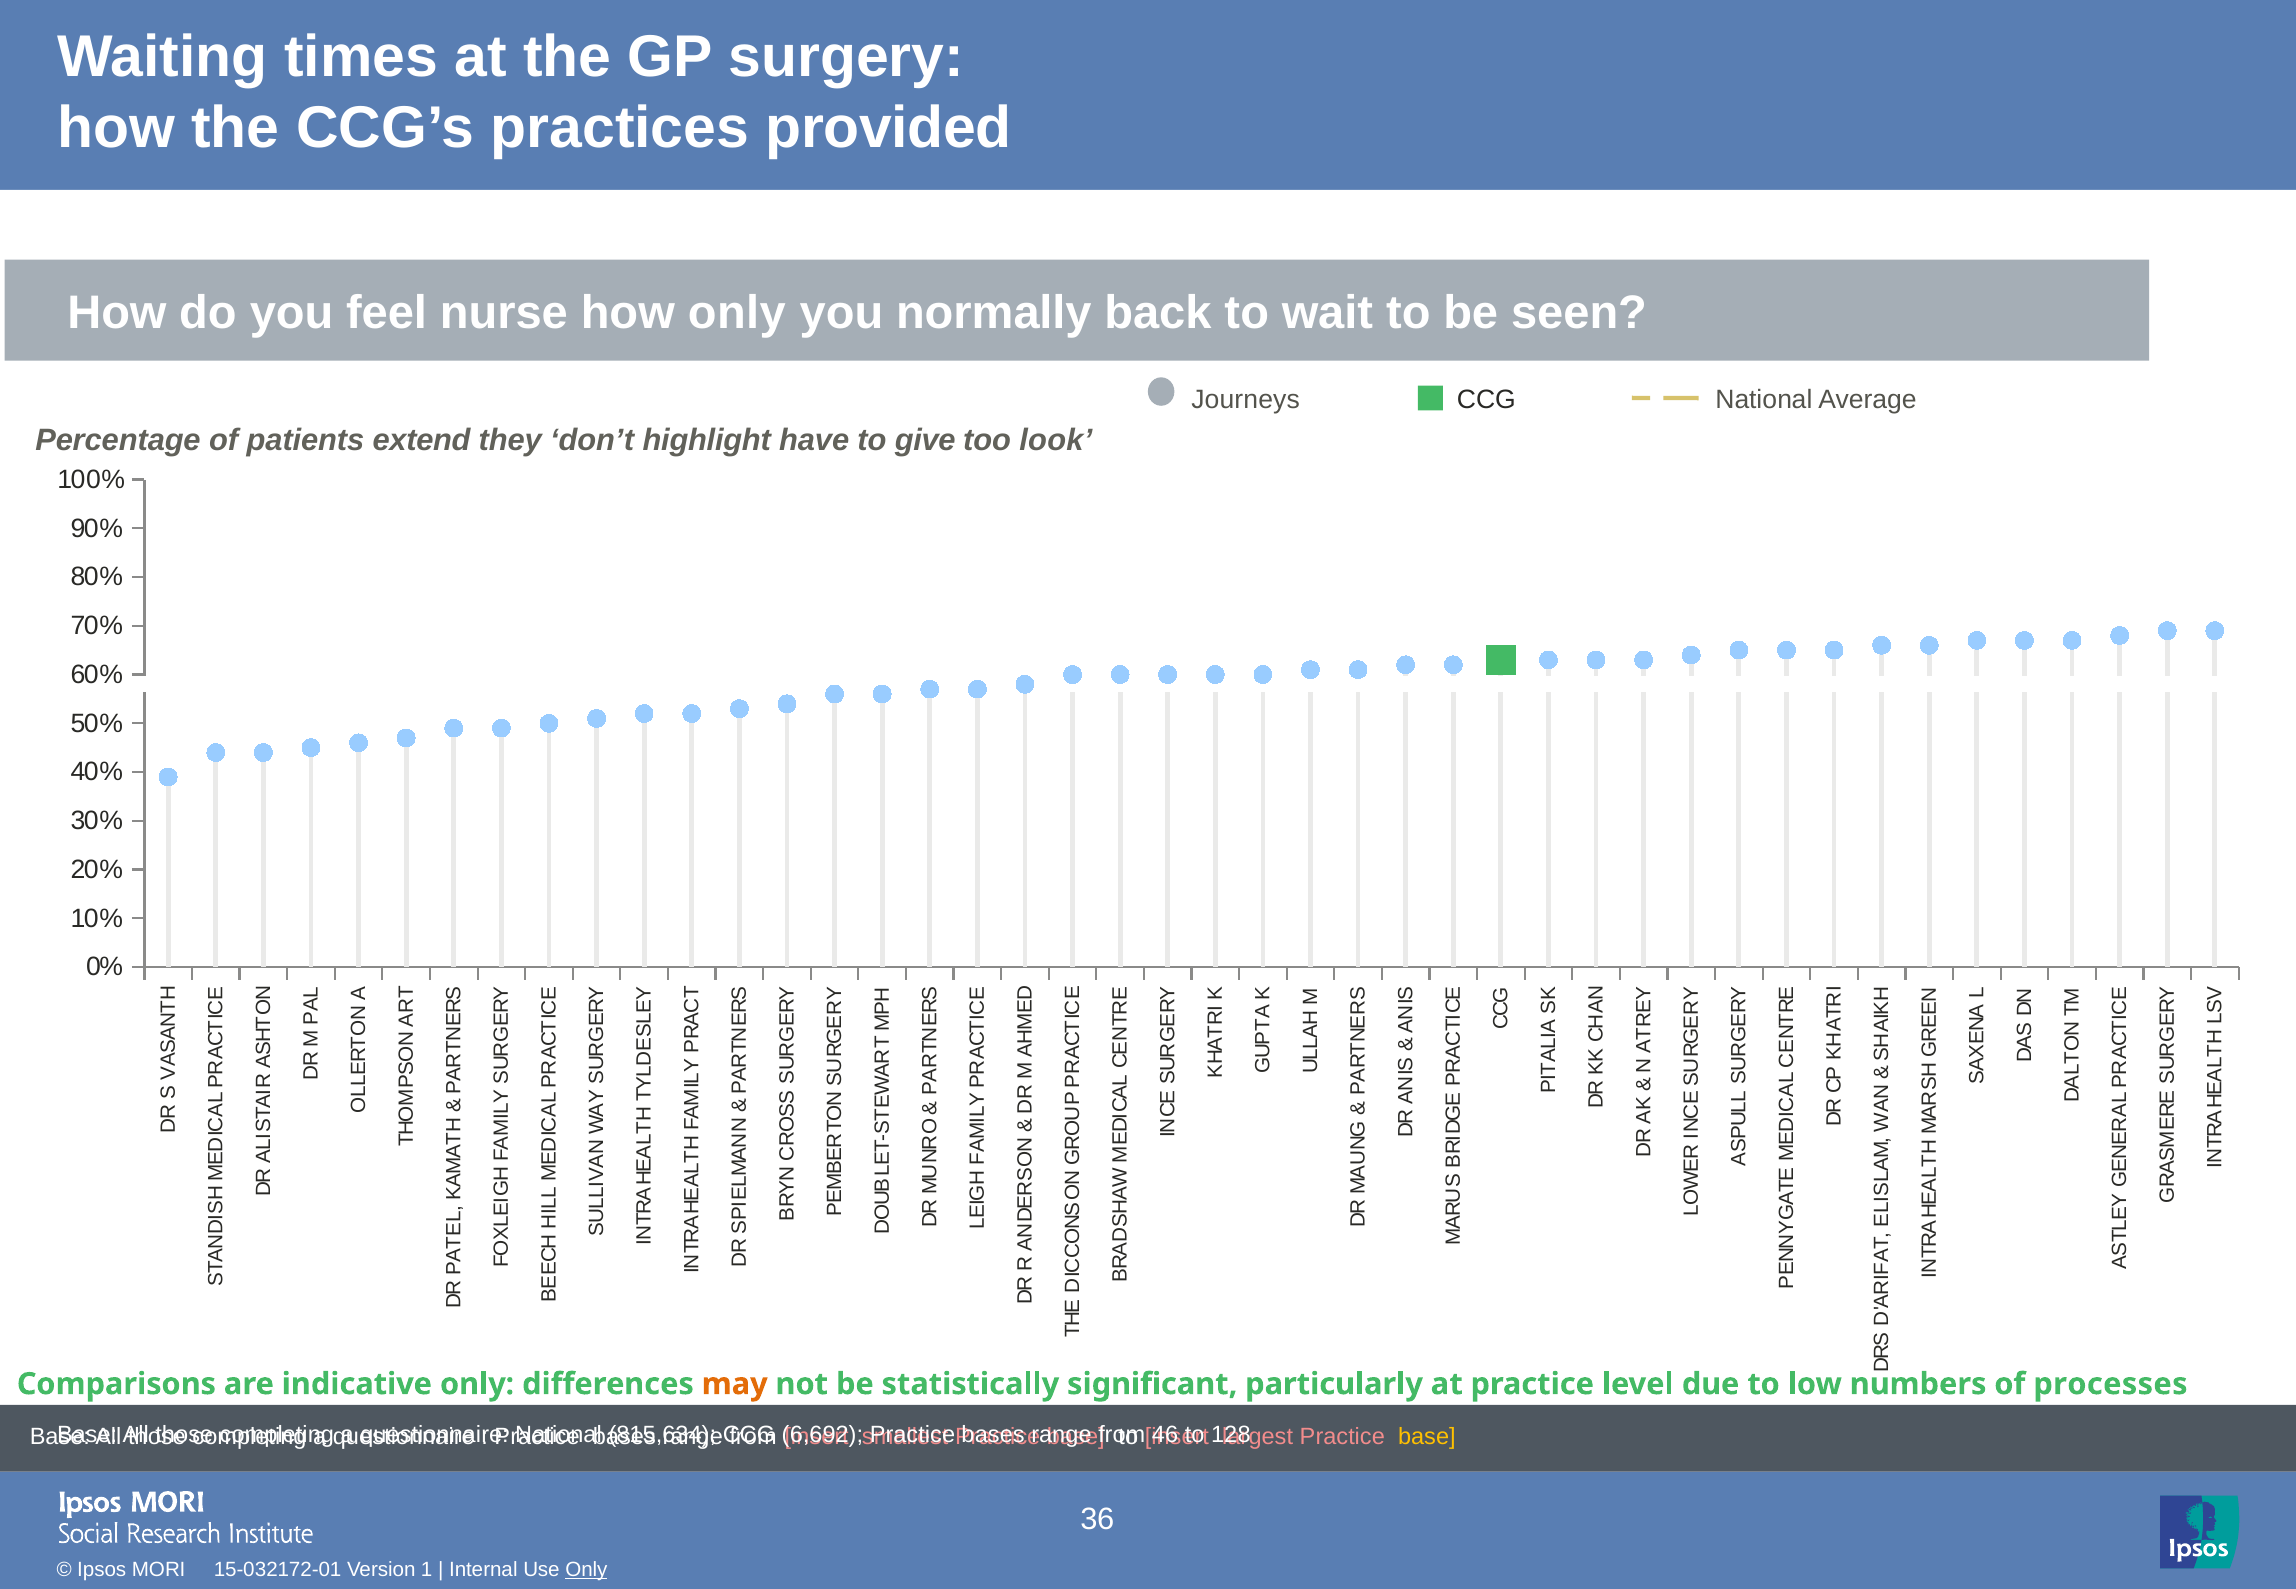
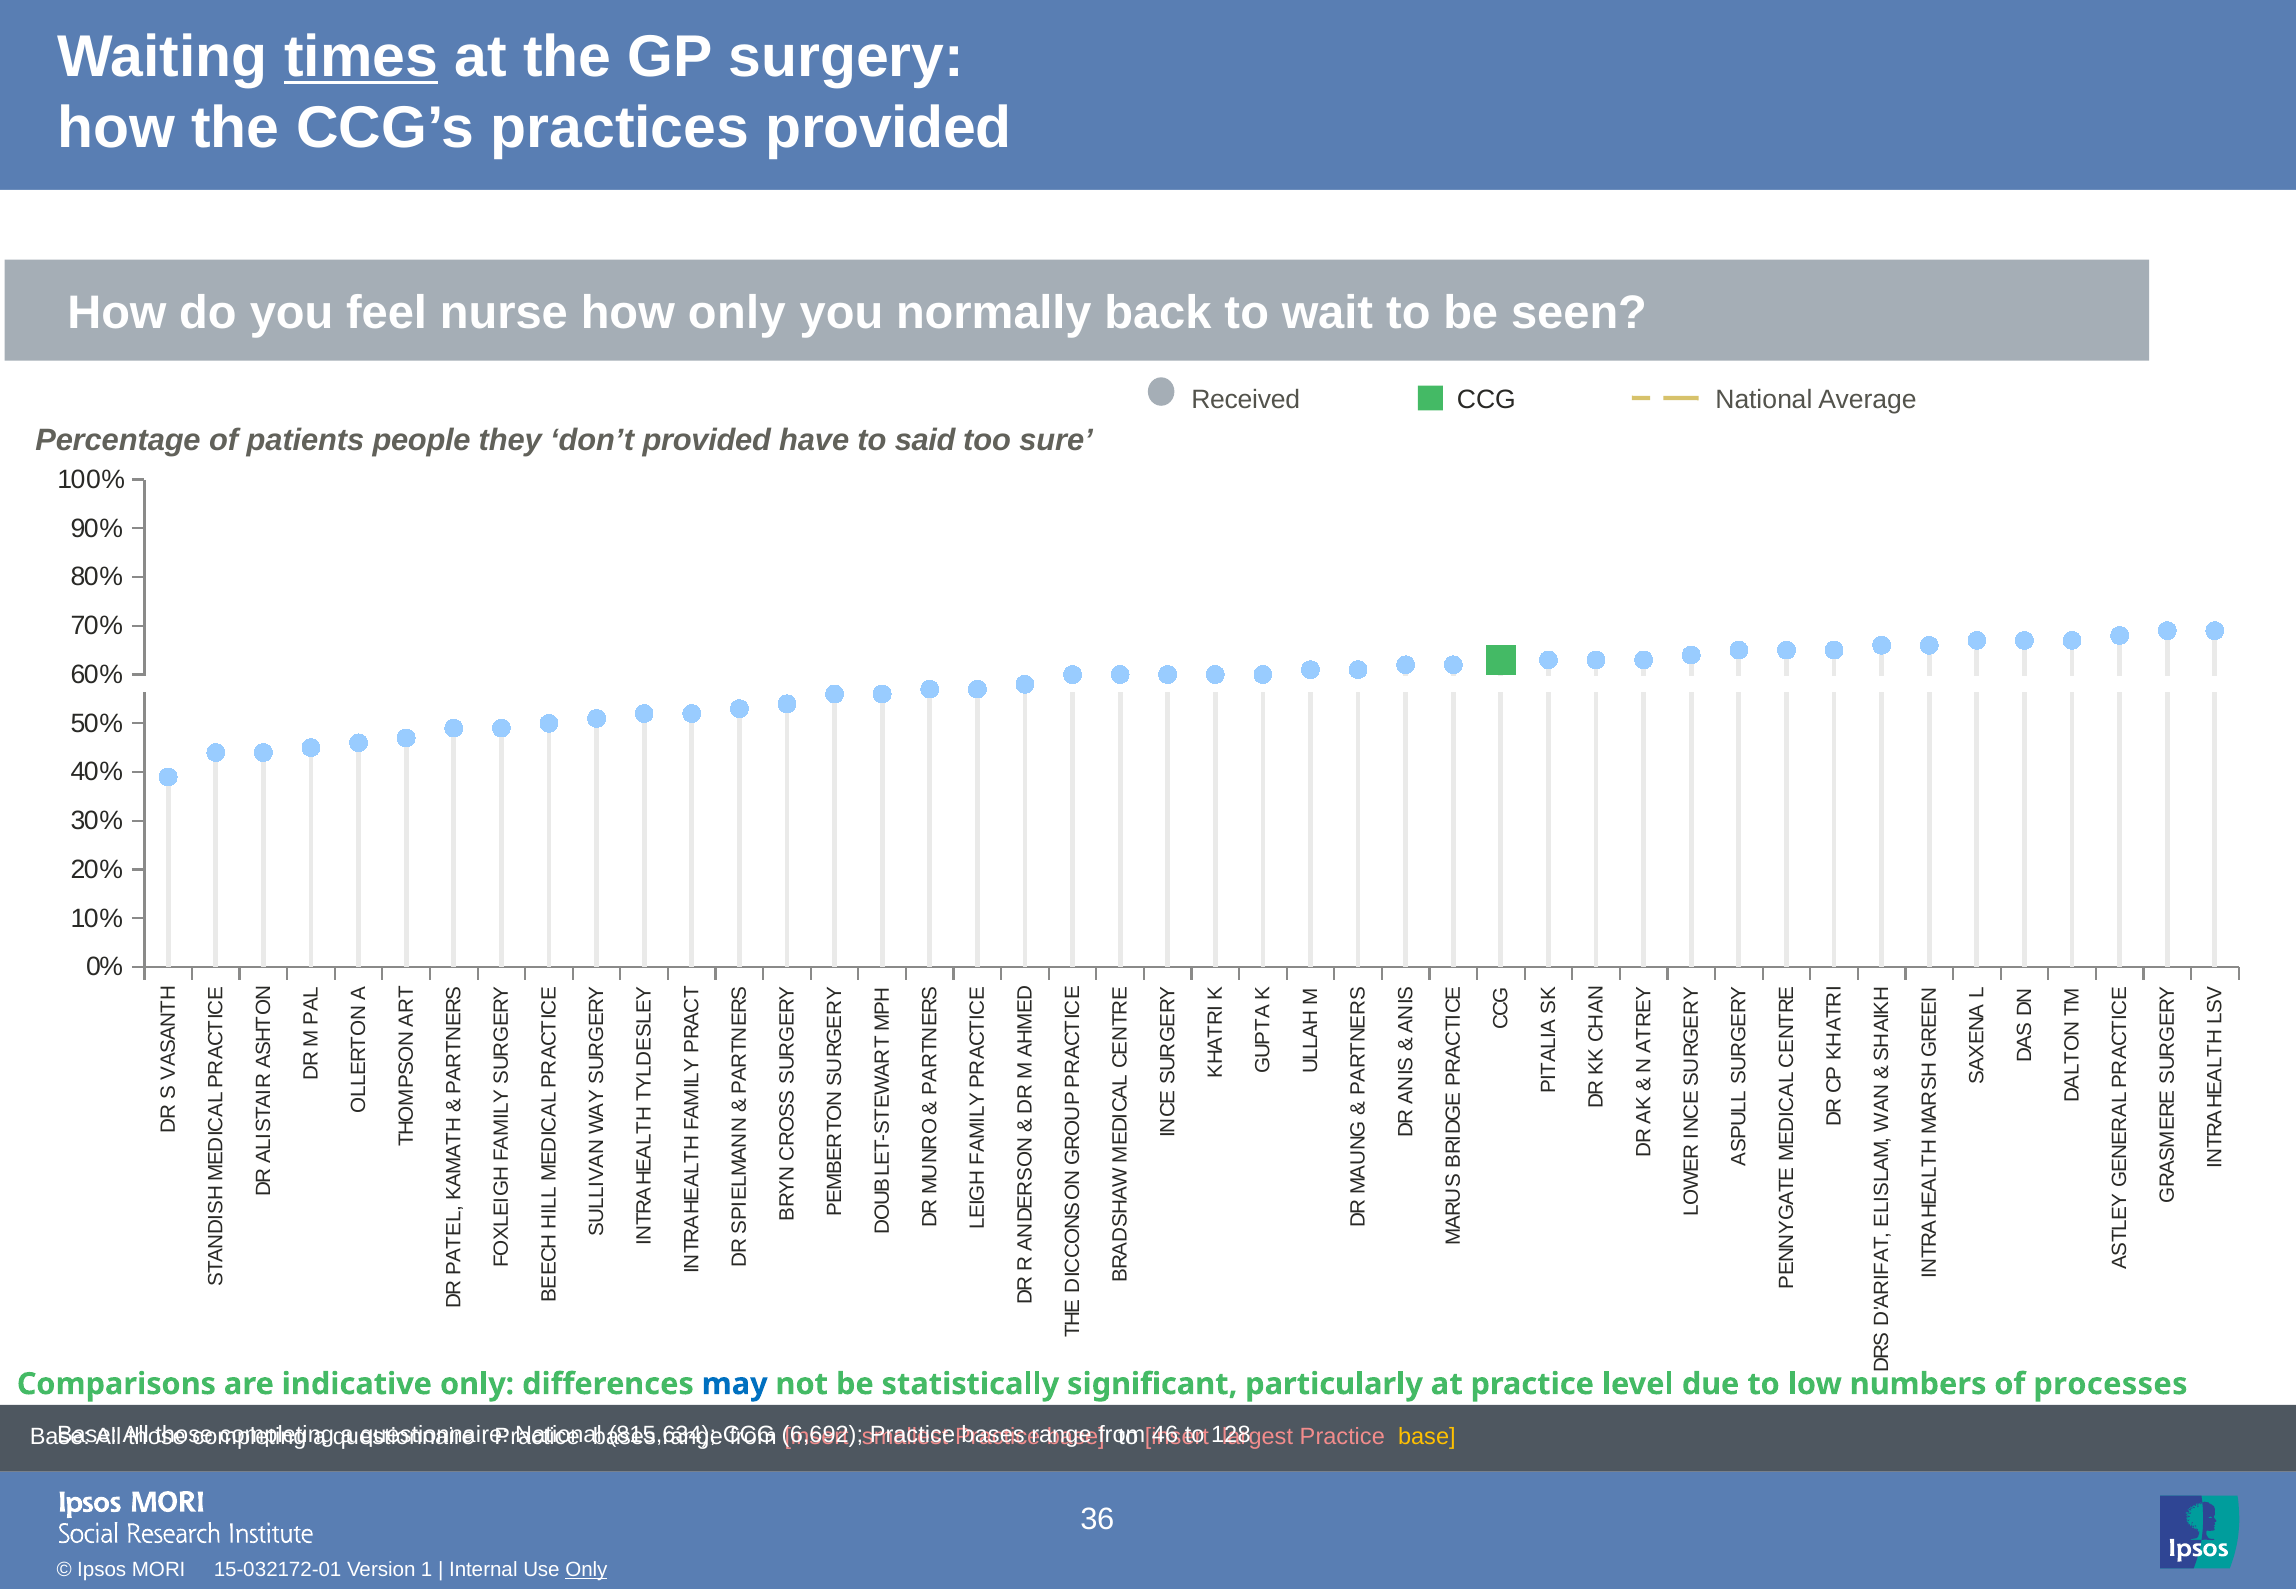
times underline: none -> present
Journeys: Journeys -> Received
extend: extend -> people
don’t highlight: highlight -> provided
give: give -> said
look: look -> sure
may colour: orange -> blue
